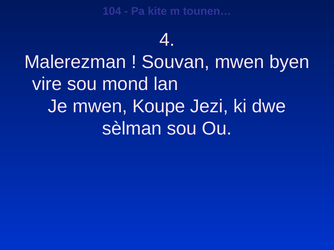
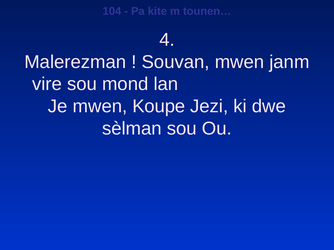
byen: byen -> janm
